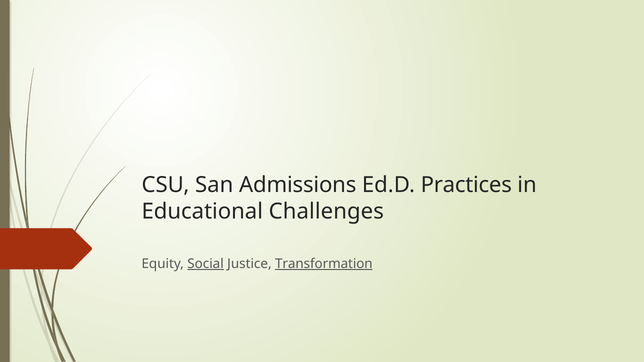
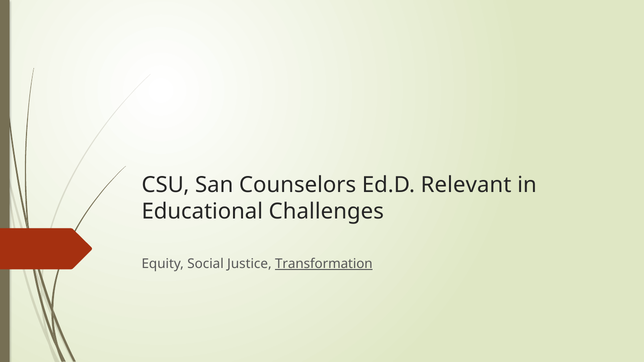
Admissions: Admissions -> Counselors
Practices: Practices -> Relevant
Social underline: present -> none
